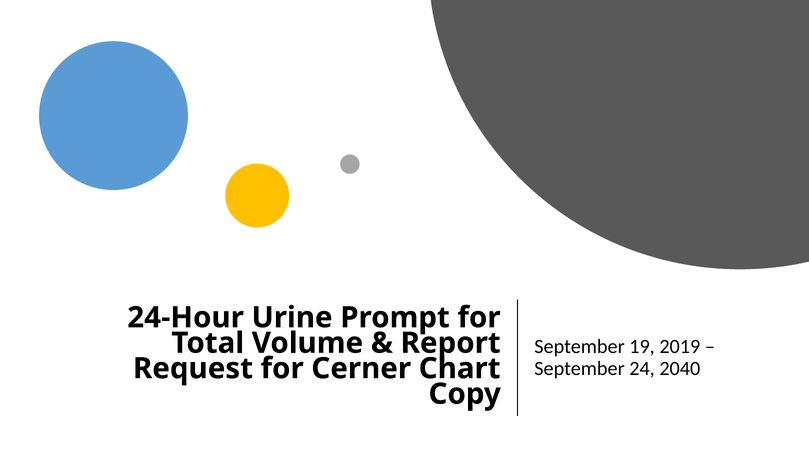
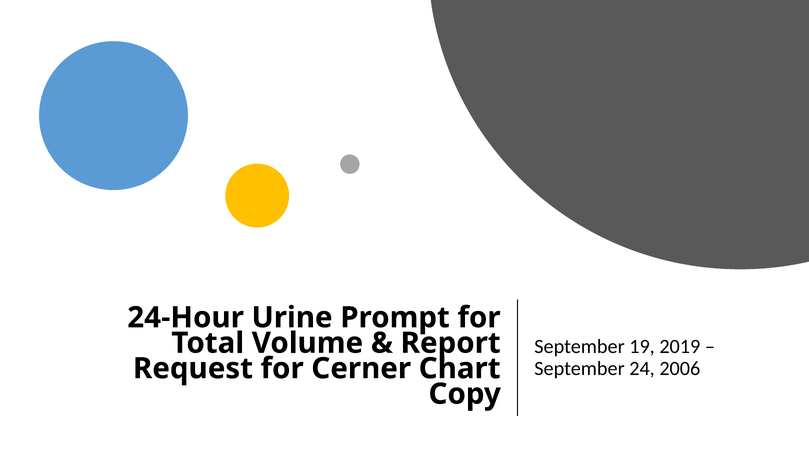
2040: 2040 -> 2006
